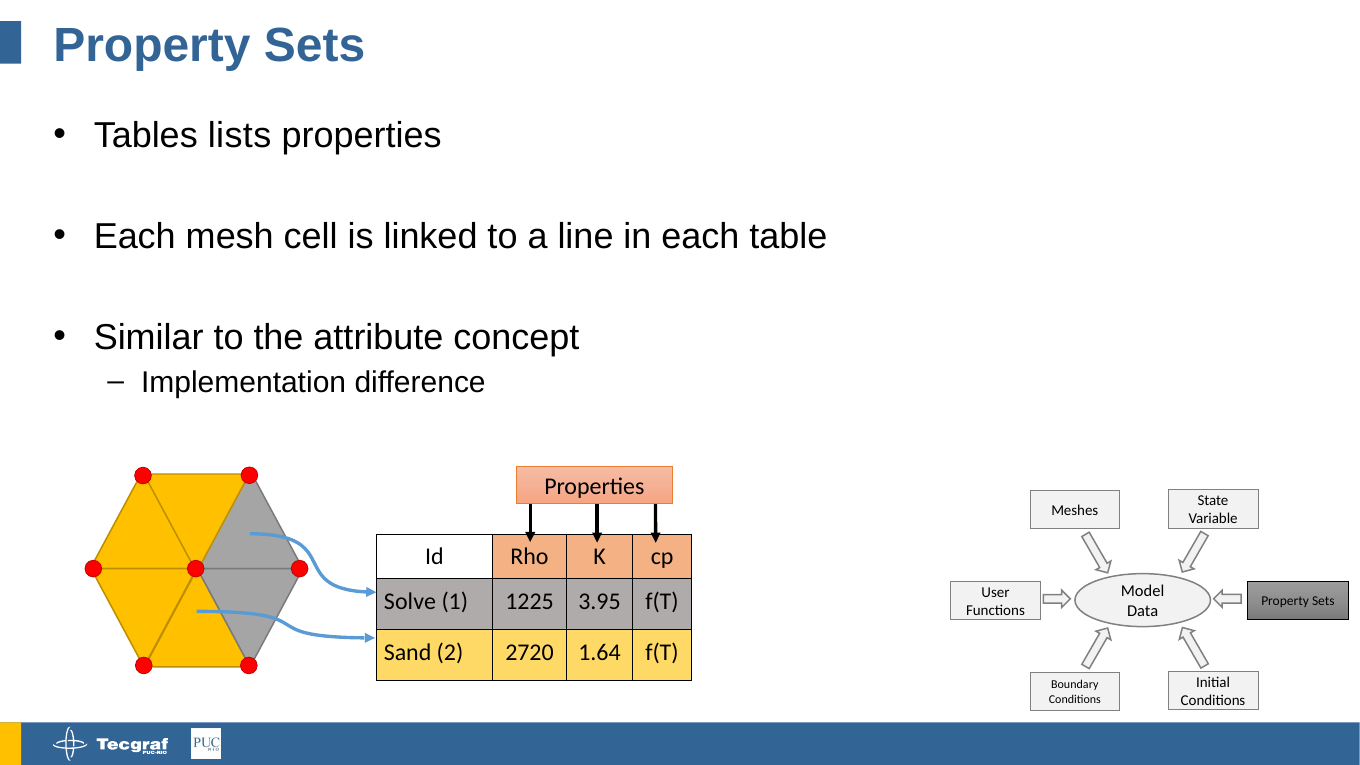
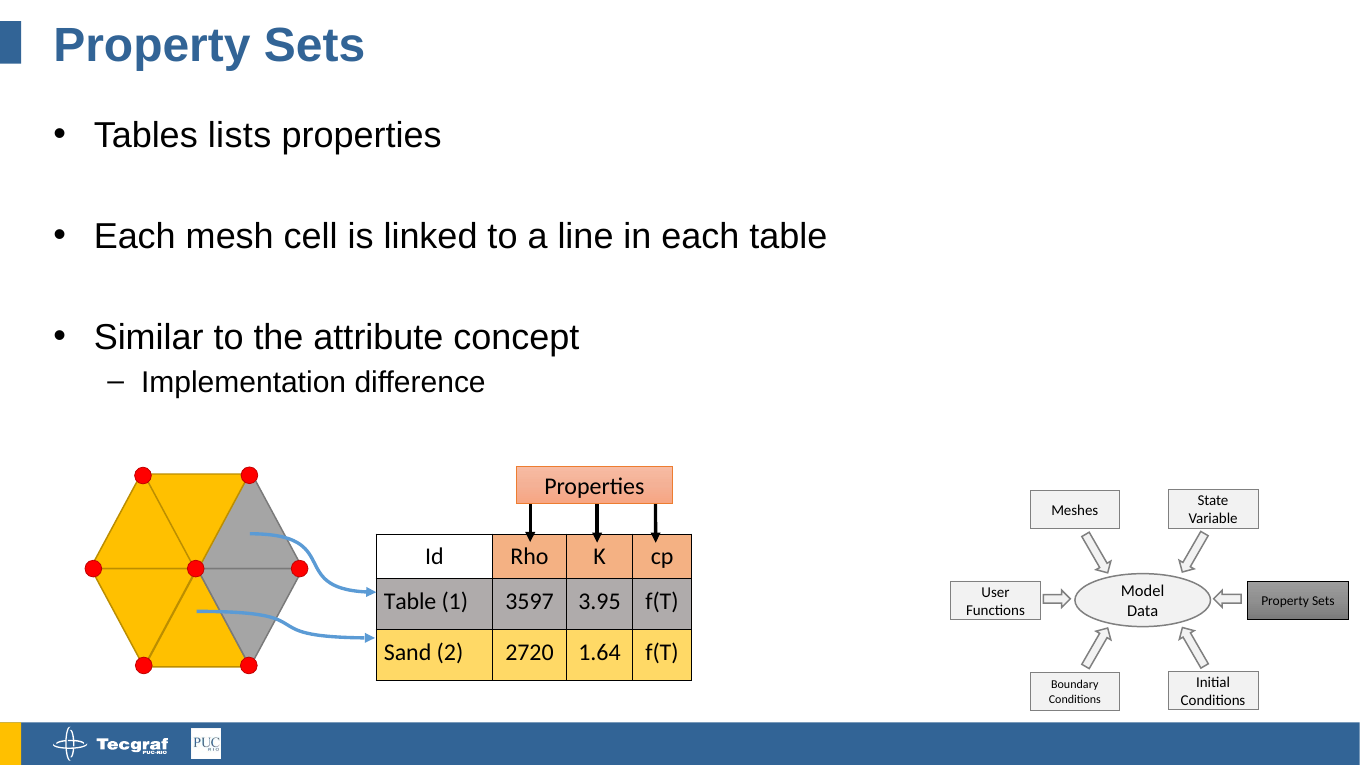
Solve at (410, 601): Solve -> Table
1225: 1225 -> 3597
